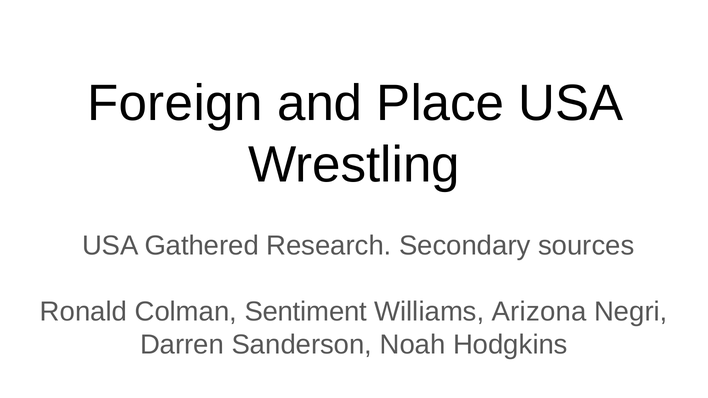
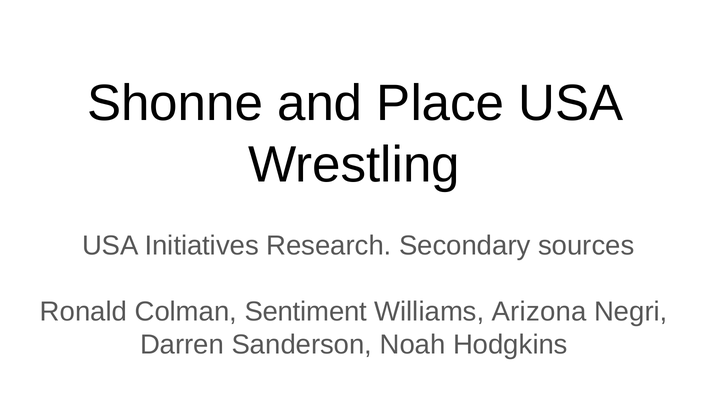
Foreign: Foreign -> Shonne
Gathered: Gathered -> Initiatives
